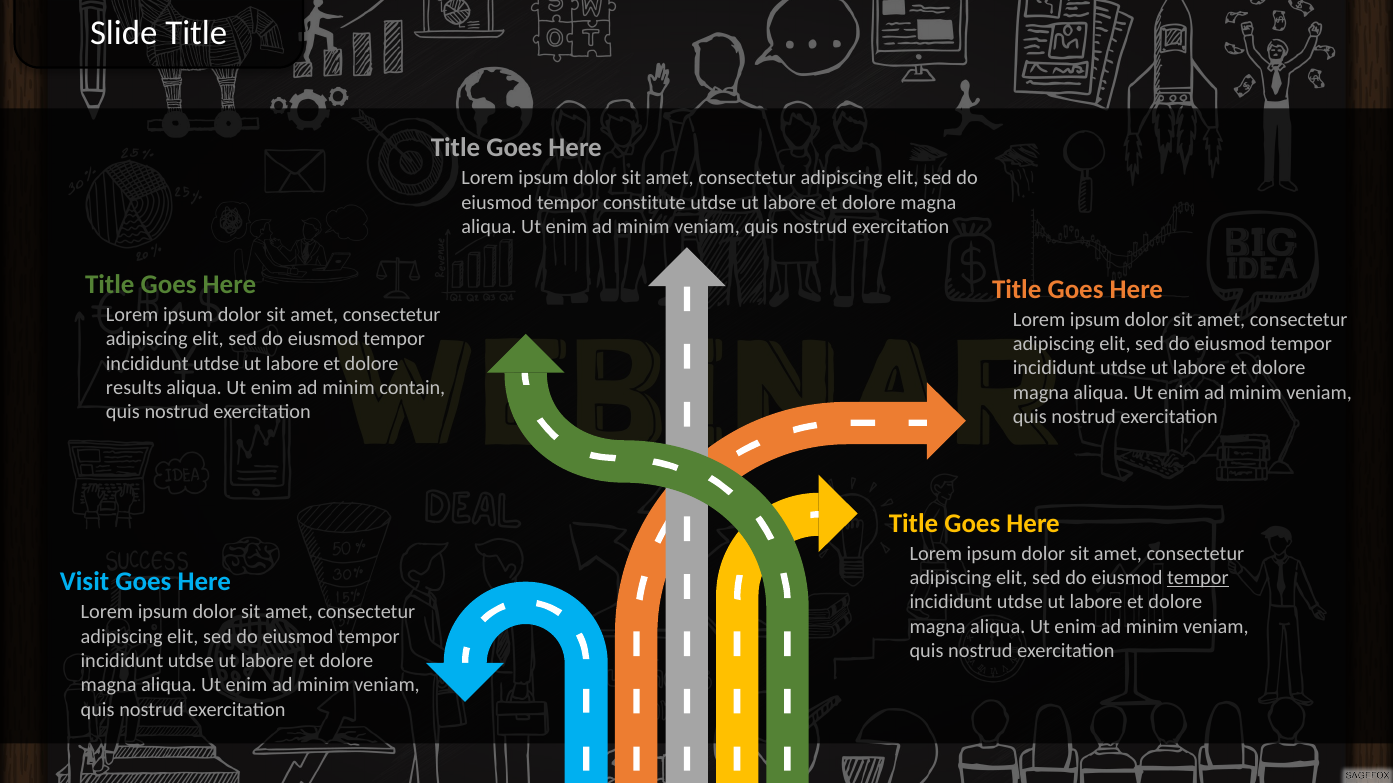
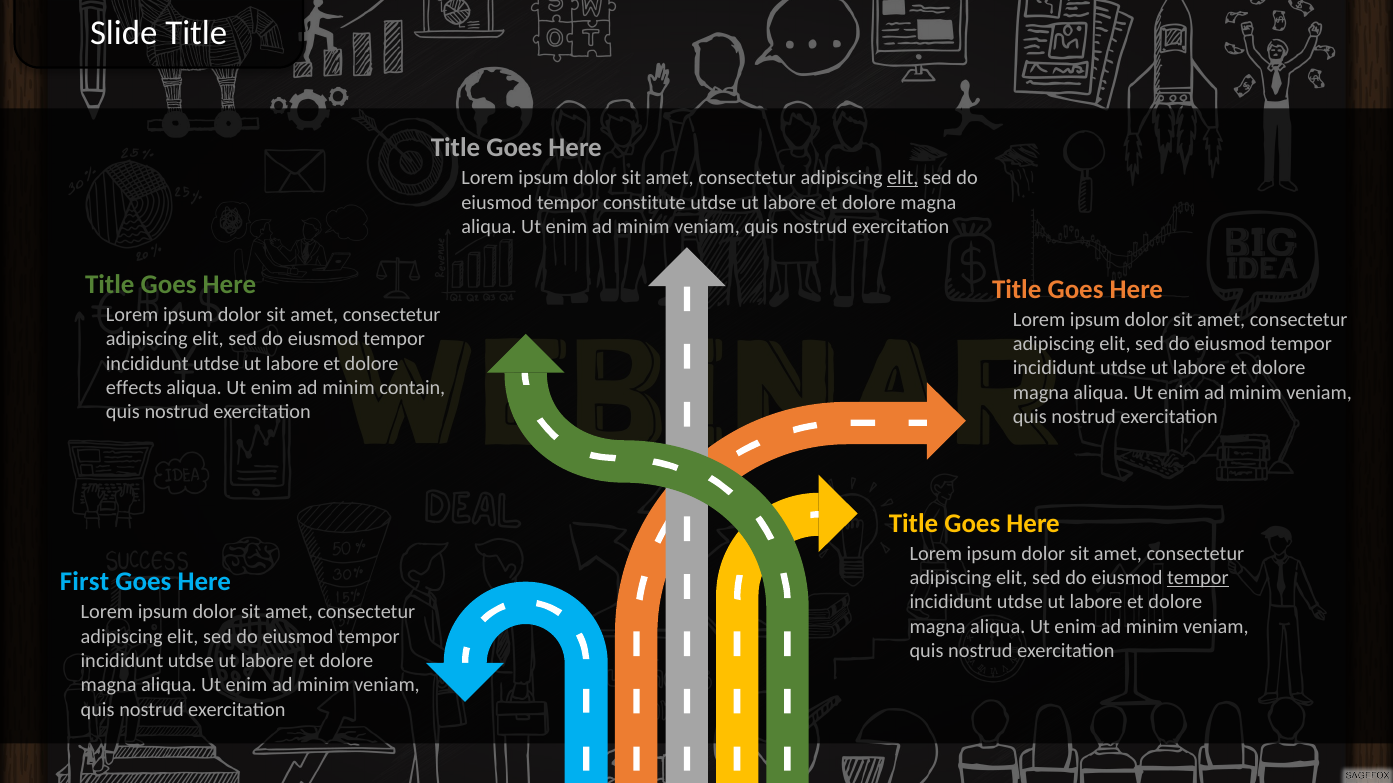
elit at (903, 178) underline: none -> present
results: results -> effects
Visit: Visit -> First
